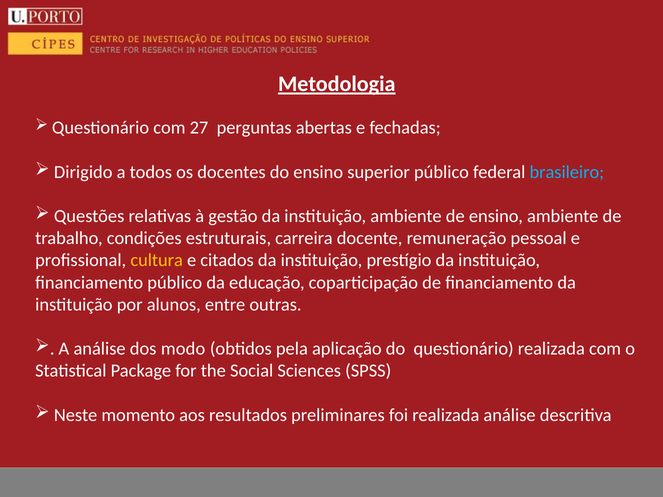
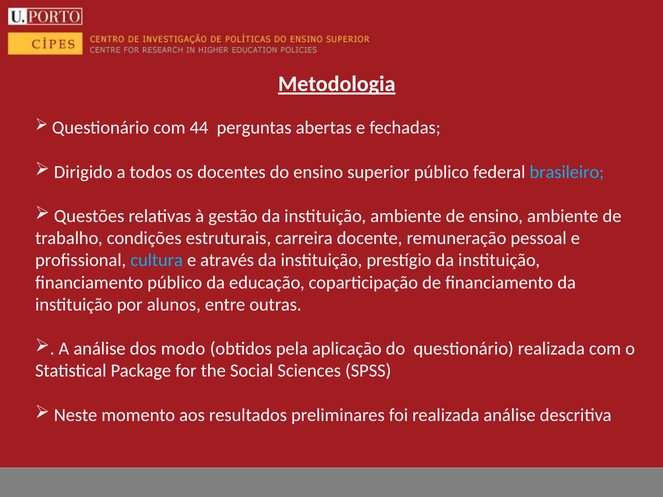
27: 27 -> 44
cultura colour: yellow -> light blue
citados: citados -> através
